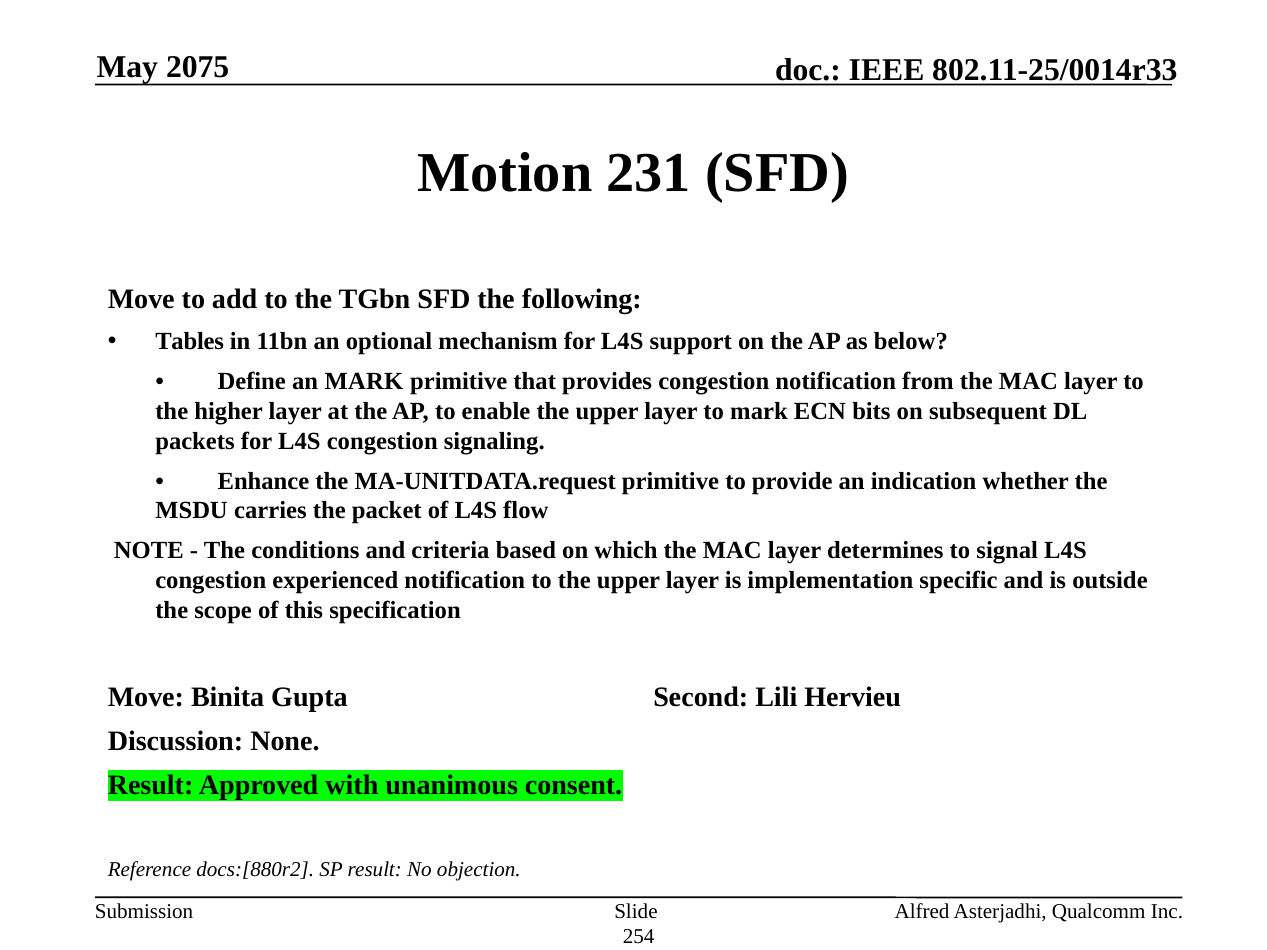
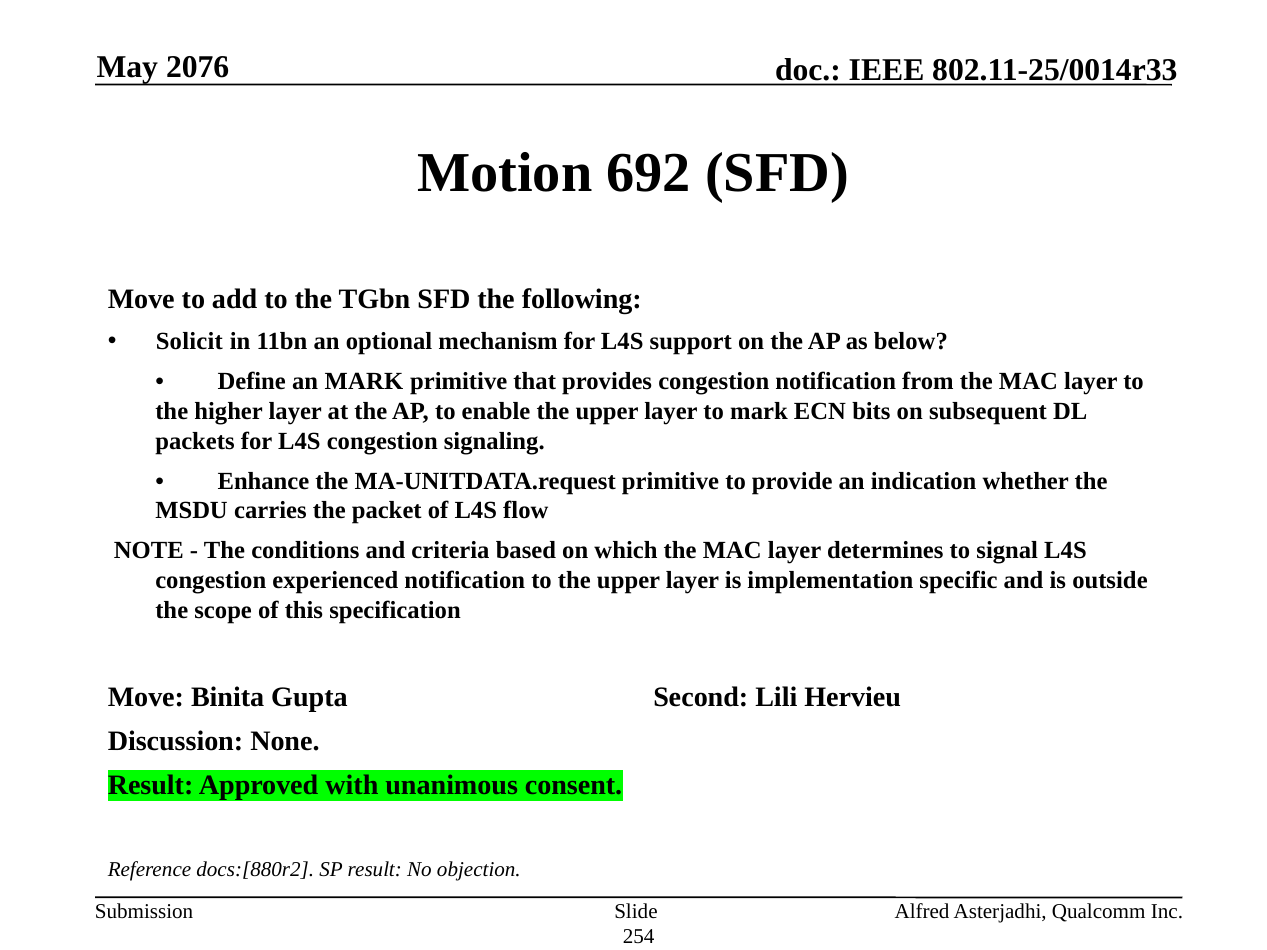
2075: 2075 -> 2076
231: 231 -> 692
Tables: Tables -> Solicit
